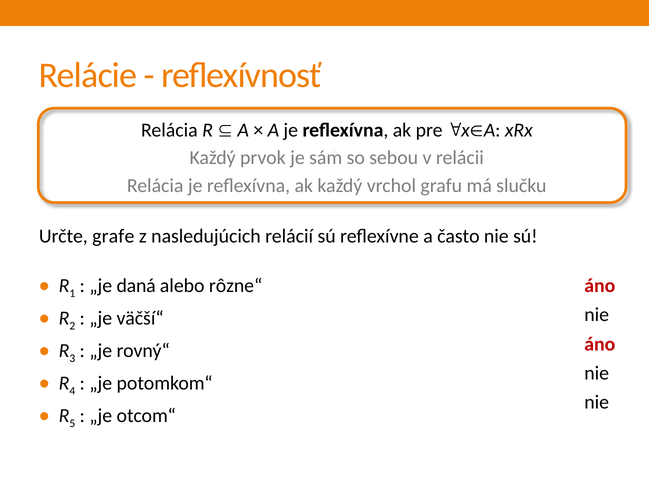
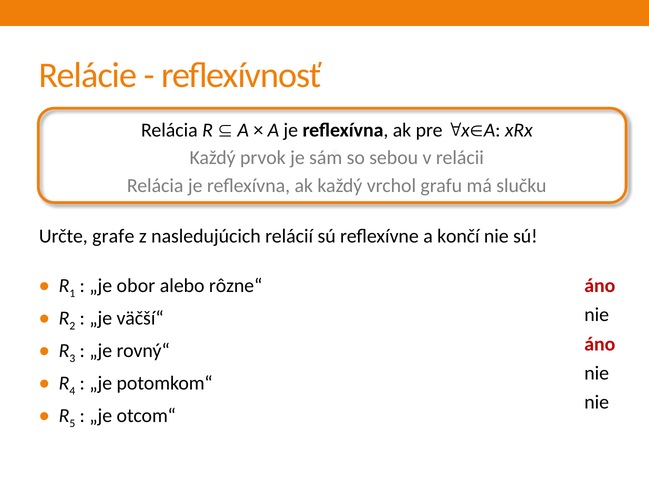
často: často -> končí
daná: daná -> obor
